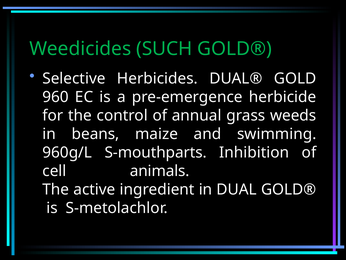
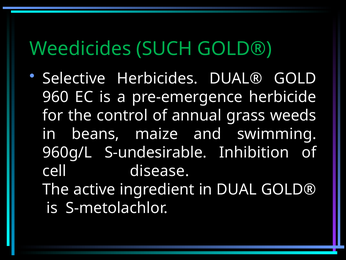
S-mouthparts: S-mouthparts -> S-undesirable
animals: animals -> disease
